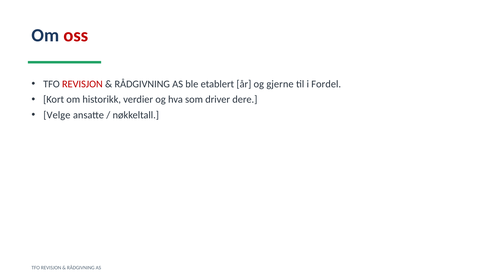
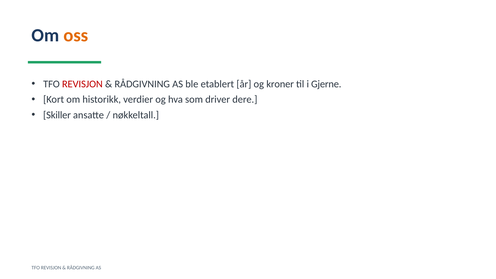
oss colour: red -> orange
gjerne: gjerne -> kroner
Fordel: Fordel -> Gjerne
Velge: Velge -> Skiller
